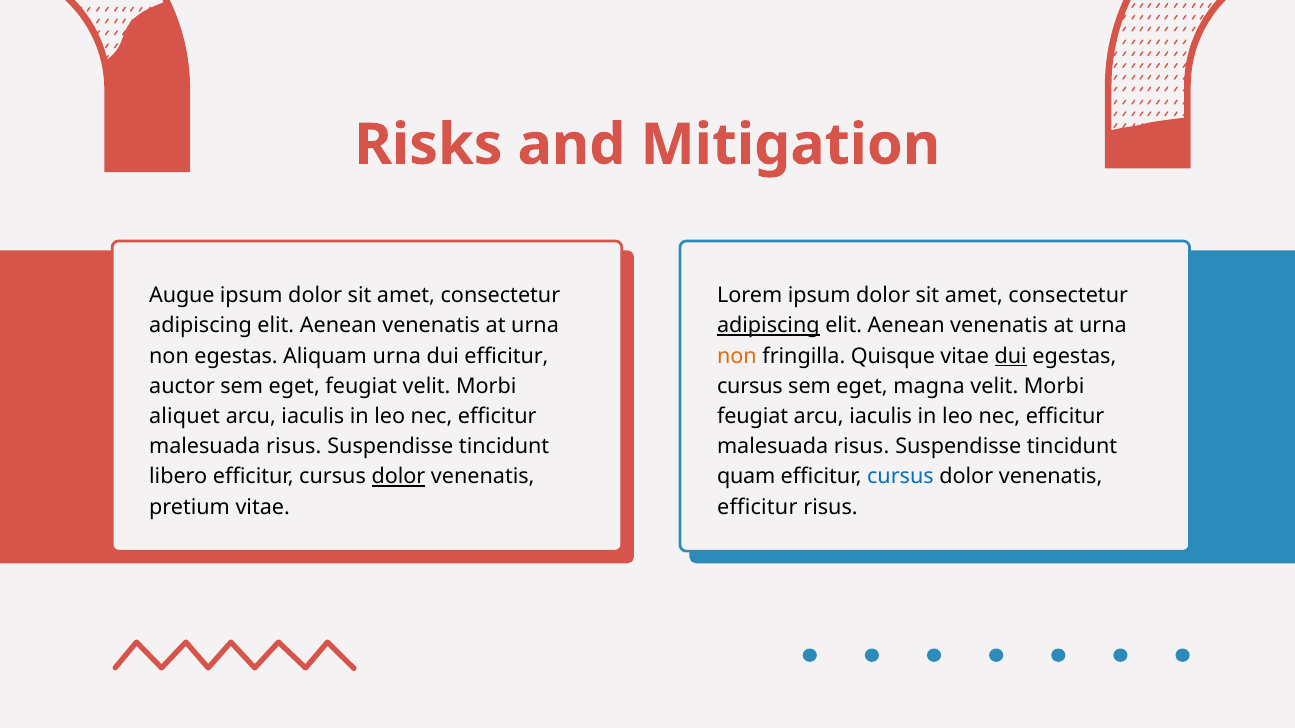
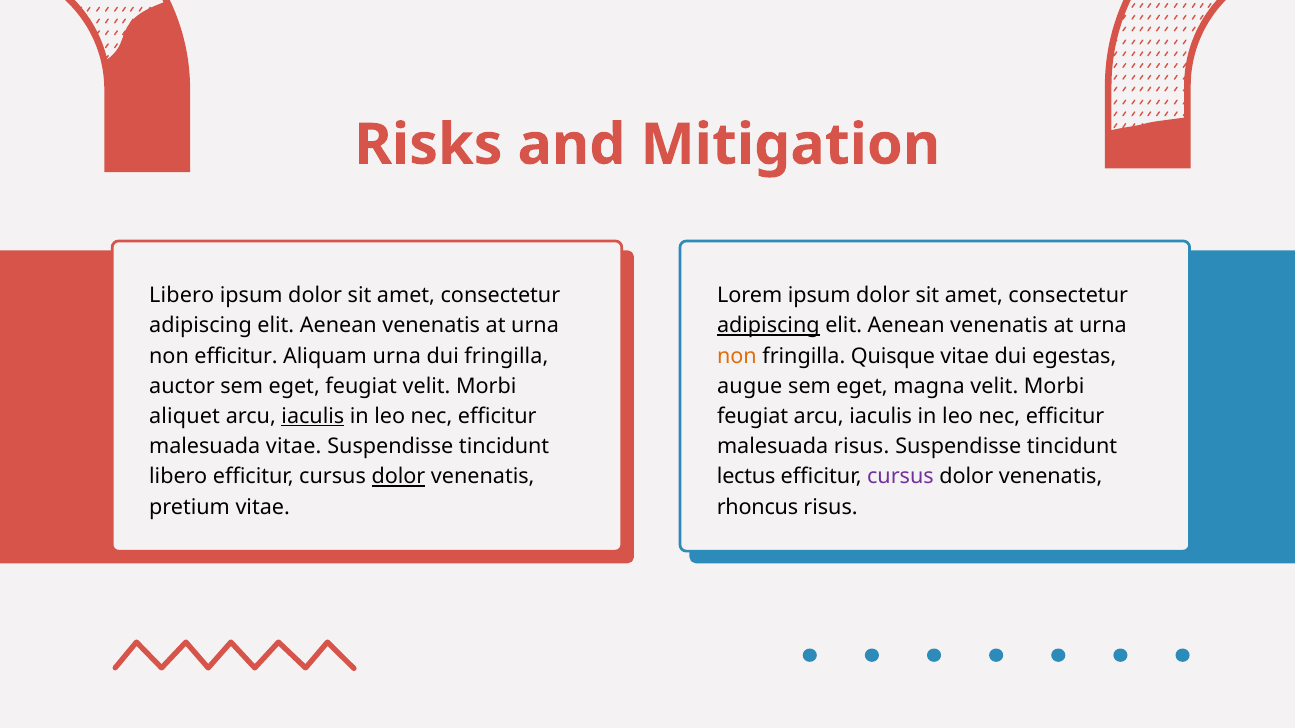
Augue at (182, 296): Augue -> Libero
non egestas: egestas -> efficitur
dui efficitur: efficitur -> fringilla
dui at (1011, 356) underline: present -> none
cursus at (750, 386): cursus -> augue
iaculis at (313, 417) underline: none -> present
risus at (294, 447): risus -> vitae
quam: quam -> lectus
cursus at (900, 477) colour: blue -> purple
efficitur at (757, 507): efficitur -> rhoncus
